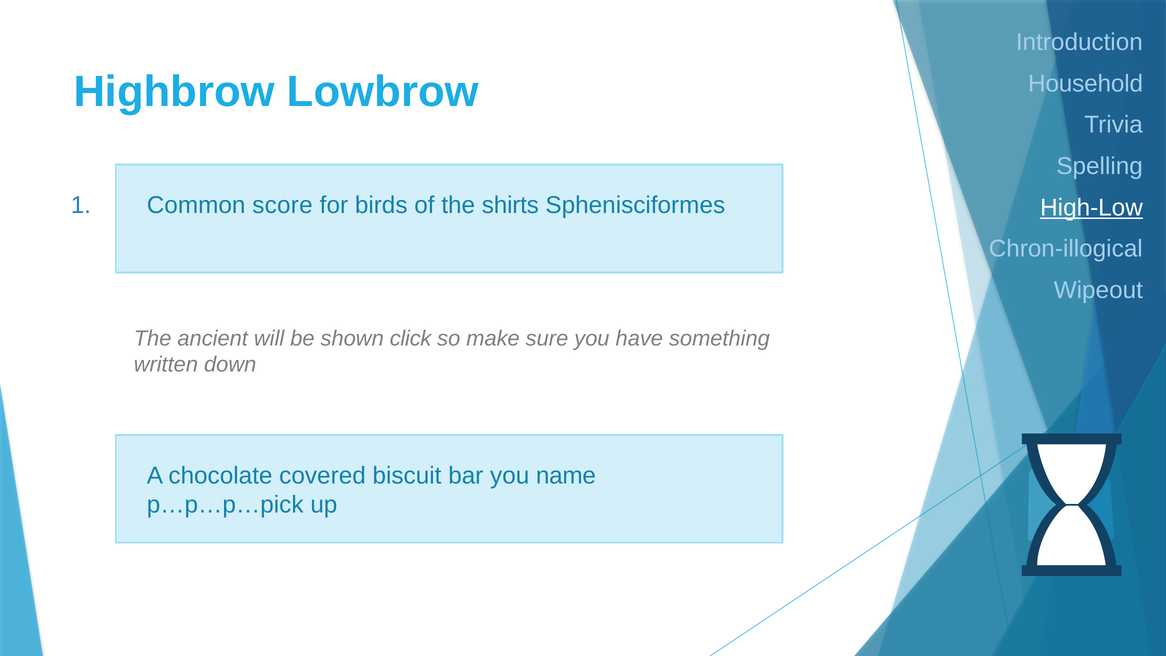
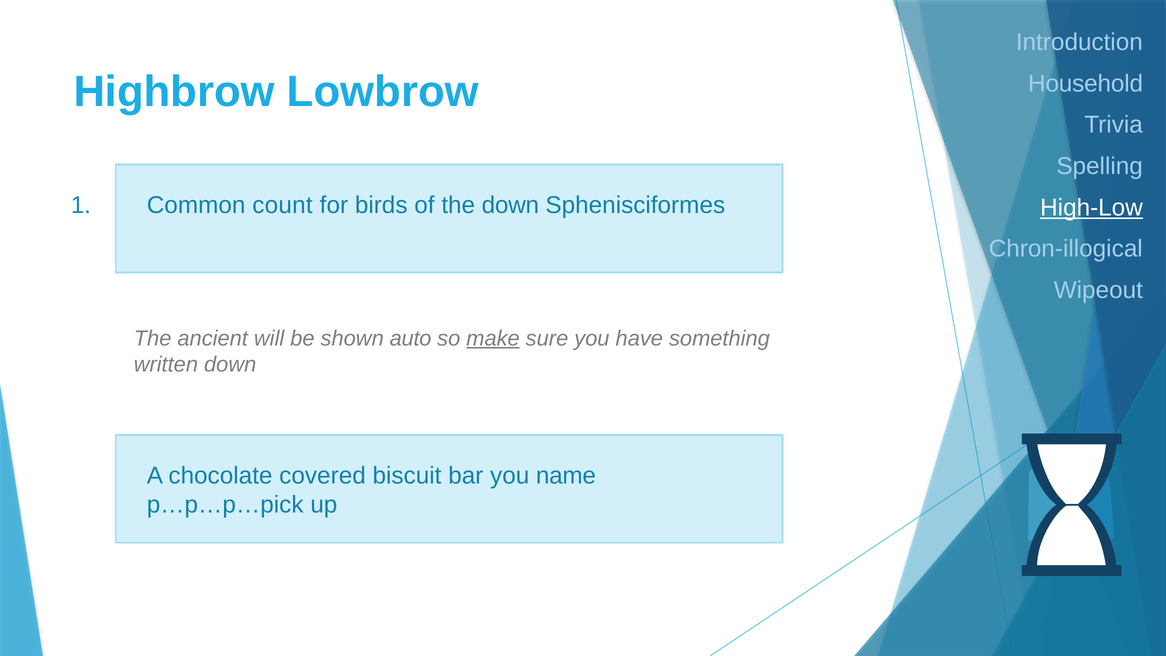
score: score -> count
the shirts: shirts -> down
click: click -> auto
make underline: none -> present
